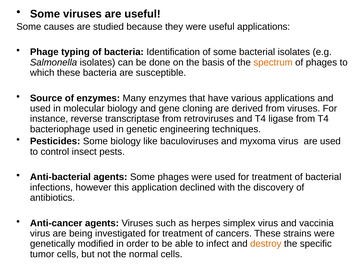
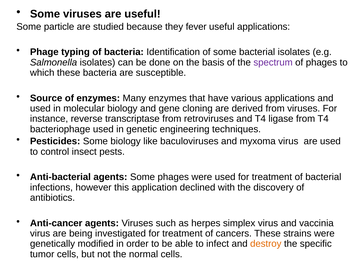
causes: causes -> particle
they were: were -> fever
spectrum colour: orange -> purple
